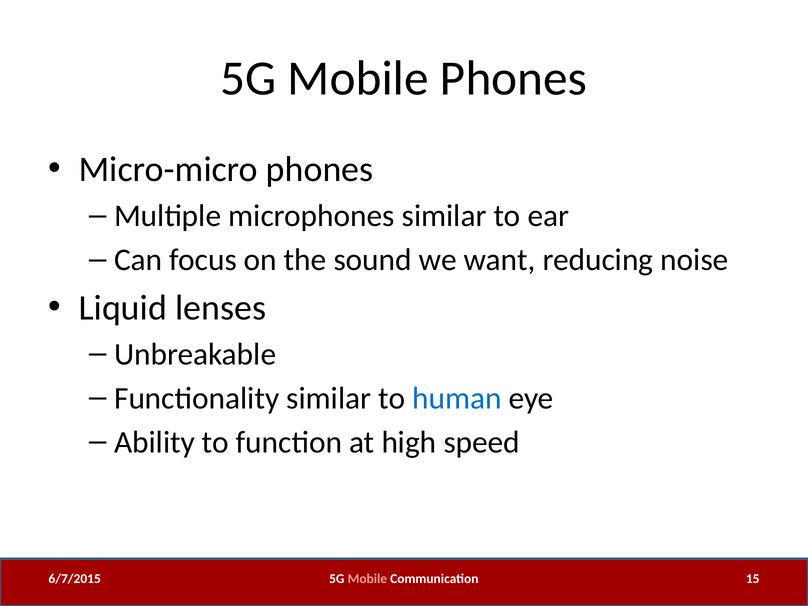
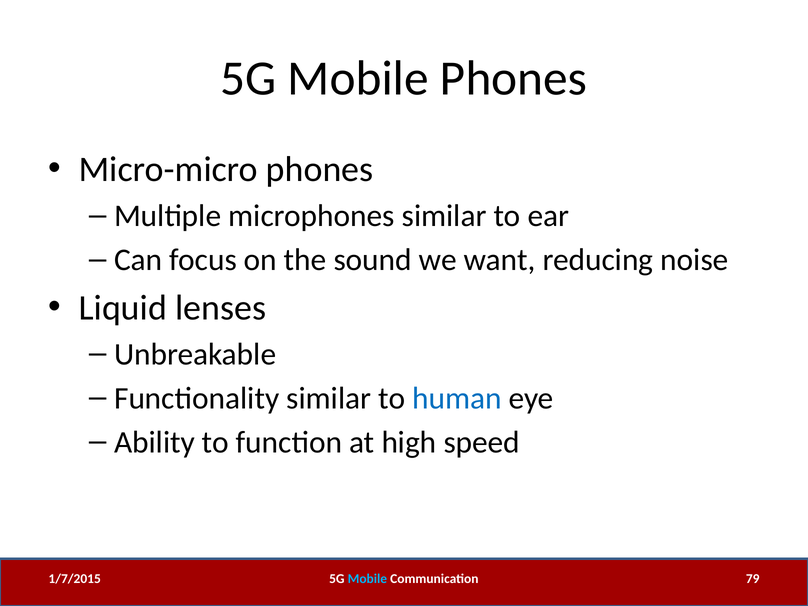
Mobile at (367, 579) colour: pink -> light blue
15: 15 -> 79
6/7/2015: 6/7/2015 -> 1/7/2015
